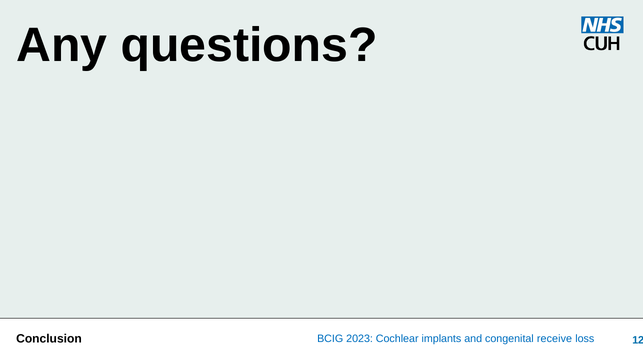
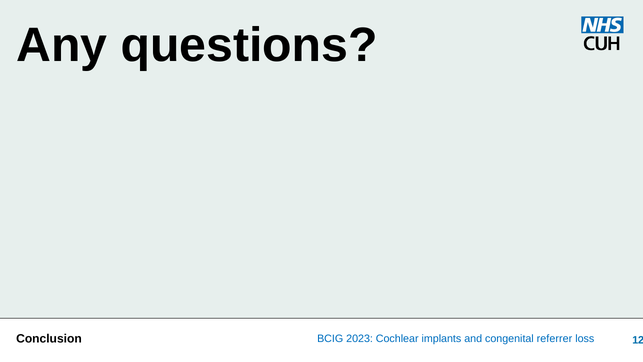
receive: receive -> referrer
